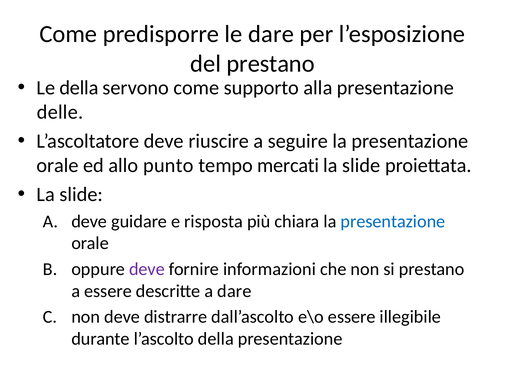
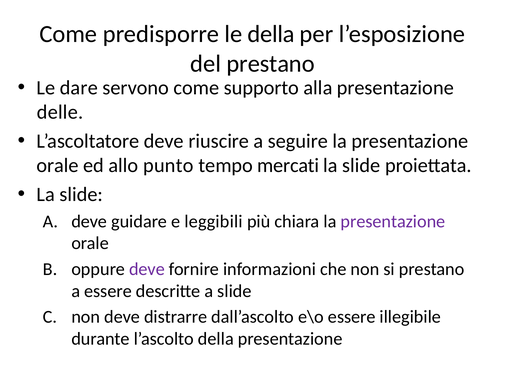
le dare: dare -> della
Le della: della -> dare
risposta: risposta -> leggibili
presentazione at (393, 221) colour: blue -> purple
a dare: dare -> slide
